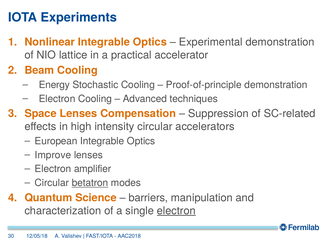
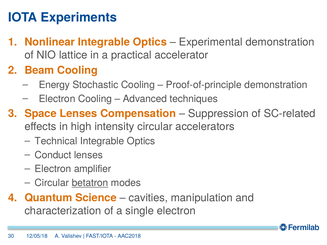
European: European -> Technical
Improve: Improve -> Conduct
barriers: barriers -> cavities
electron at (176, 211) underline: present -> none
